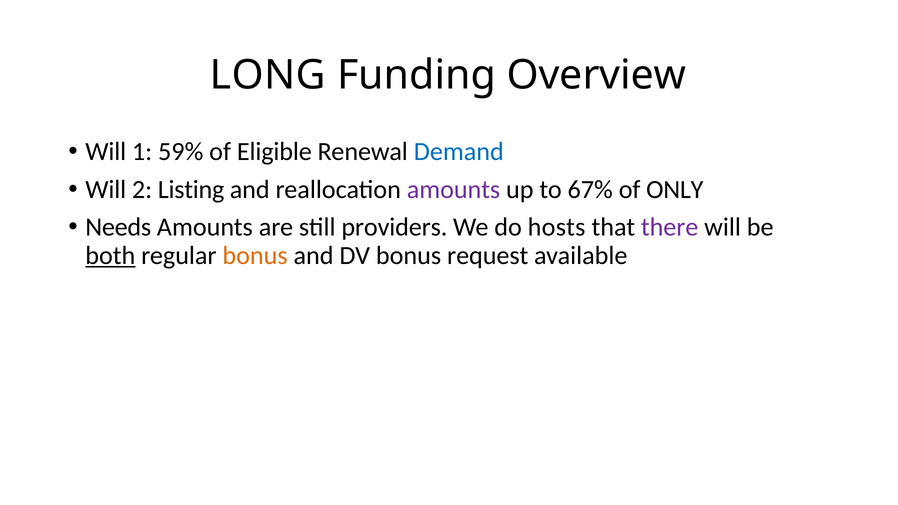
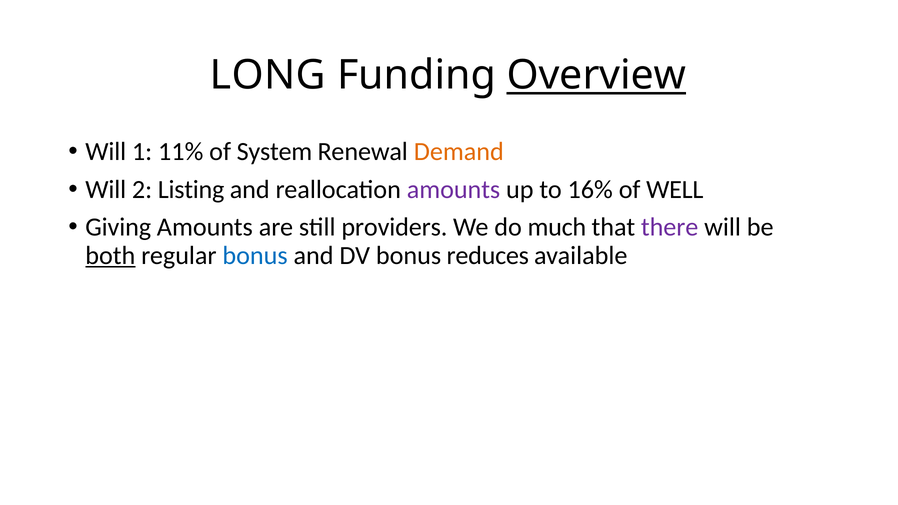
Overview underline: none -> present
59%: 59% -> 11%
Eligible: Eligible -> System
Demand colour: blue -> orange
67%: 67% -> 16%
ONLY: ONLY -> WELL
Needs: Needs -> Giving
hosts: hosts -> much
bonus at (255, 255) colour: orange -> blue
request: request -> reduces
